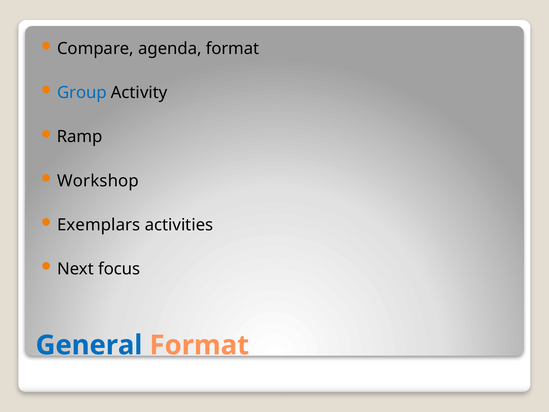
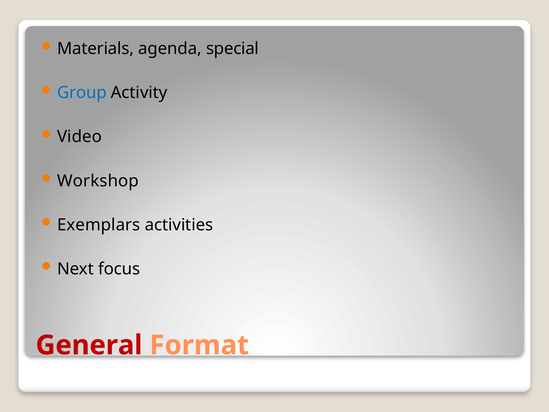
Compare: Compare -> Materials
agenda format: format -> special
Ramp: Ramp -> Video
General colour: blue -> red
